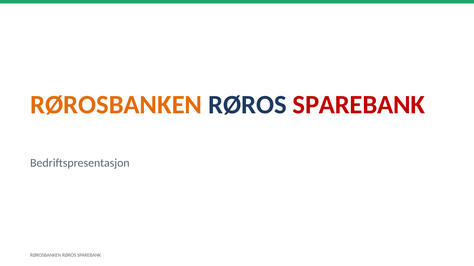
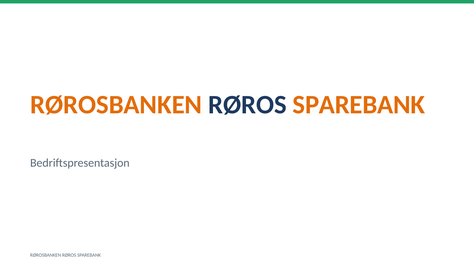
SPAREBANK at (359, 105) colour: red -> orange
